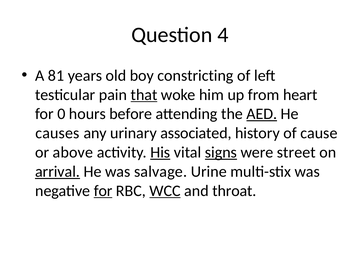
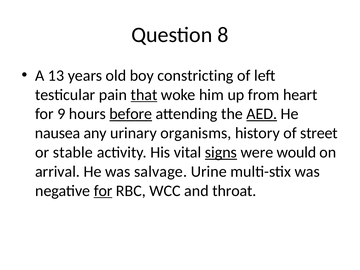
4: 4 -> 8
81: 81 -> 13
0: 0 -> 9
before underline: none -> present
causes: causes -> nausea
associated: associated -> organisms
cause: cause -> street
above: above -> stable
His underline: present -> none
street: street -> would
arrival underline: present -> none
WCC underline: present -> none
